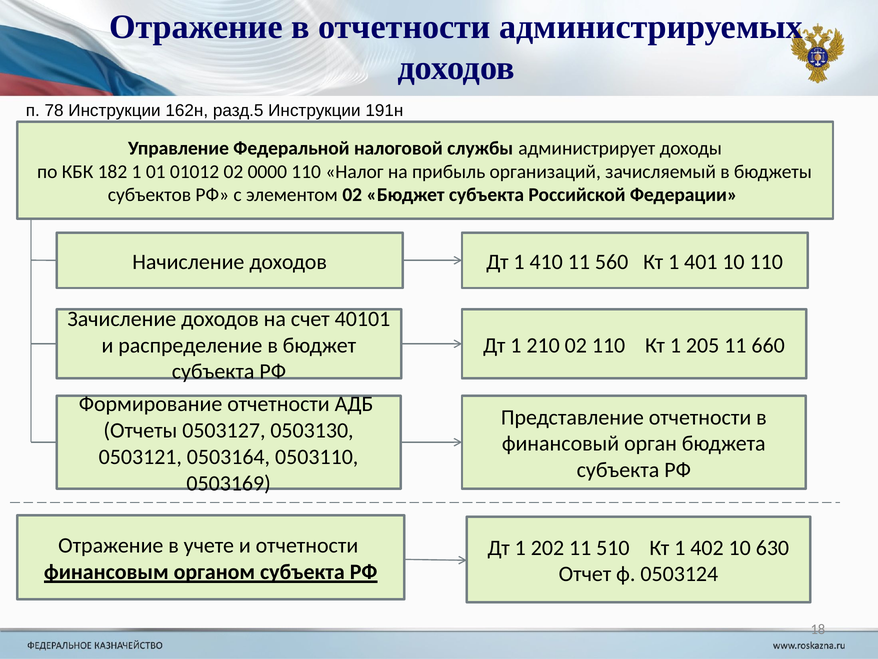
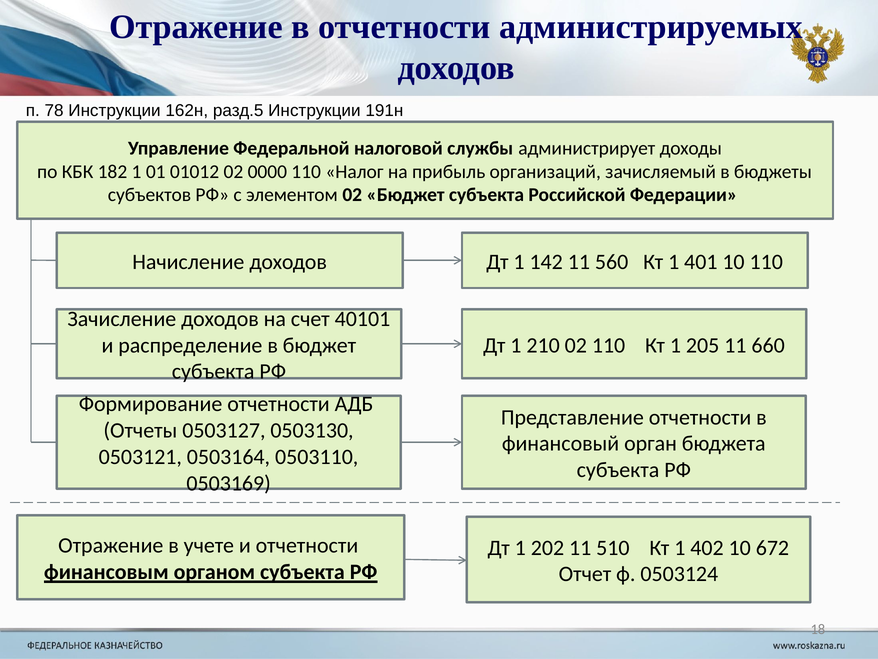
410: 410 -> 142
630: 630 -> 672
